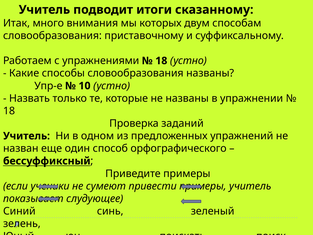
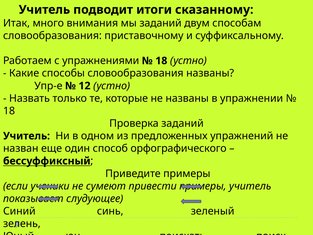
мы которых: которых -> заданий
10: 10 -> 12
